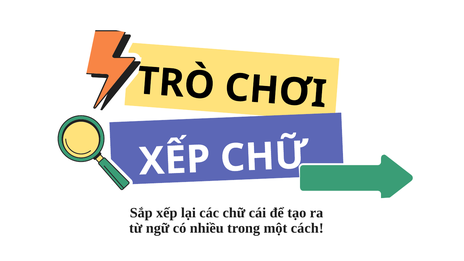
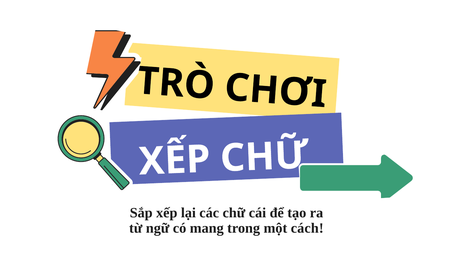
nhiều: nhiều -> mang
